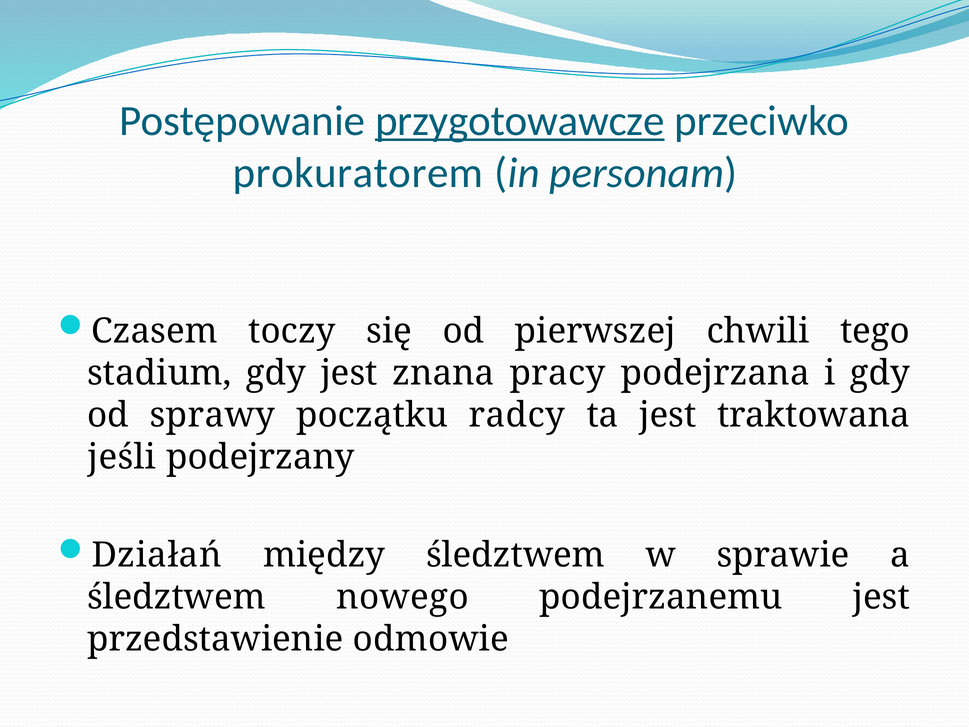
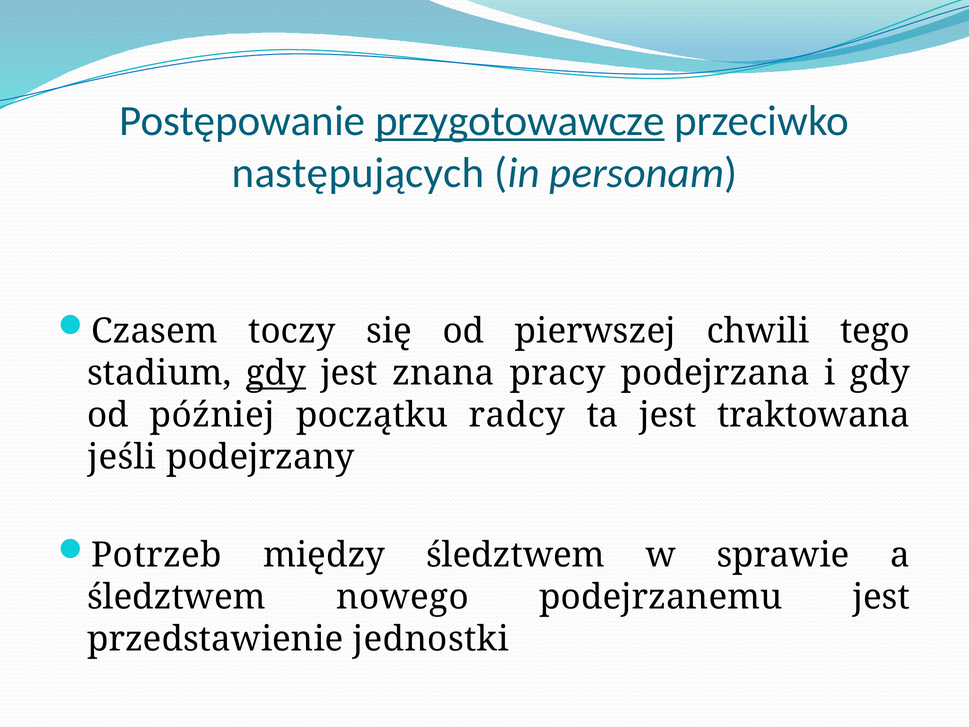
prokuratorem: prokuratorem -> następujących
gdy at (276, 373) underline: none -> present
sprawy: sprawy -> później
Działań: Działań -> Potrzeb
odmowie: odmowie -> jednostki
